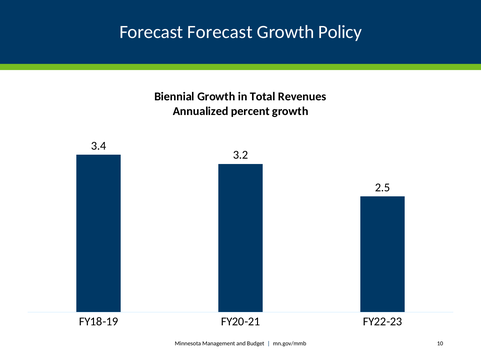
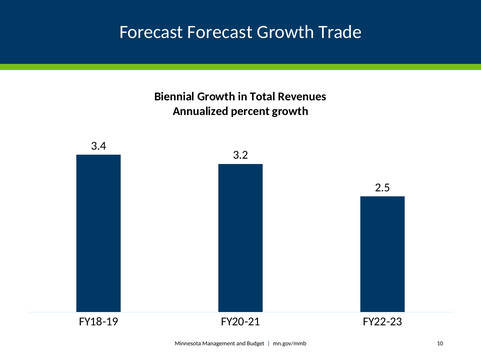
Policy: Policy -> Trade
